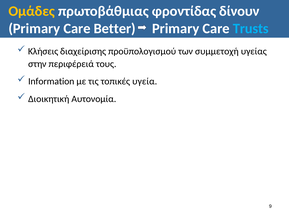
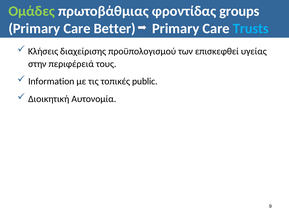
Ομάδες colour: yellow -> light green
δίνουν: δίνουν -> groups
συμμετοχή: συμμετοχή -> επισκεφθεί
υγεία: υγεία -> public
